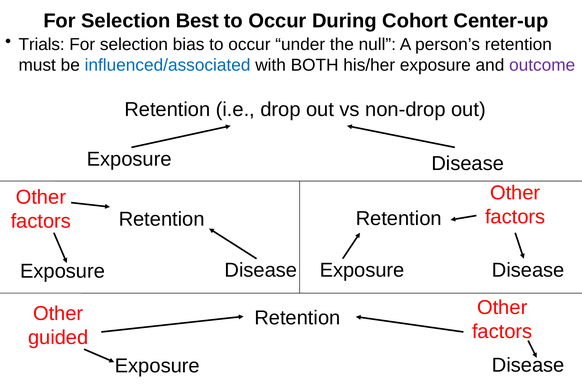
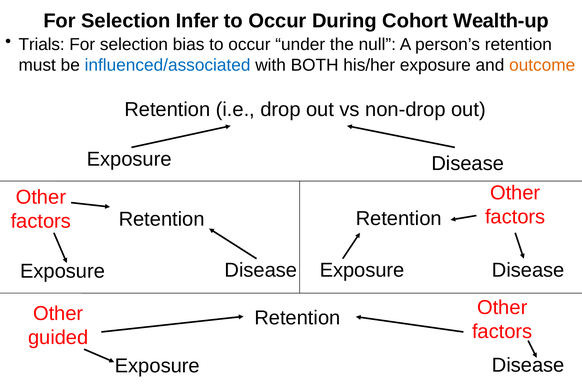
Best: Best -> Infer
Center-up: Center-up -> Wealth-up
outcome colour: purple -> orange
